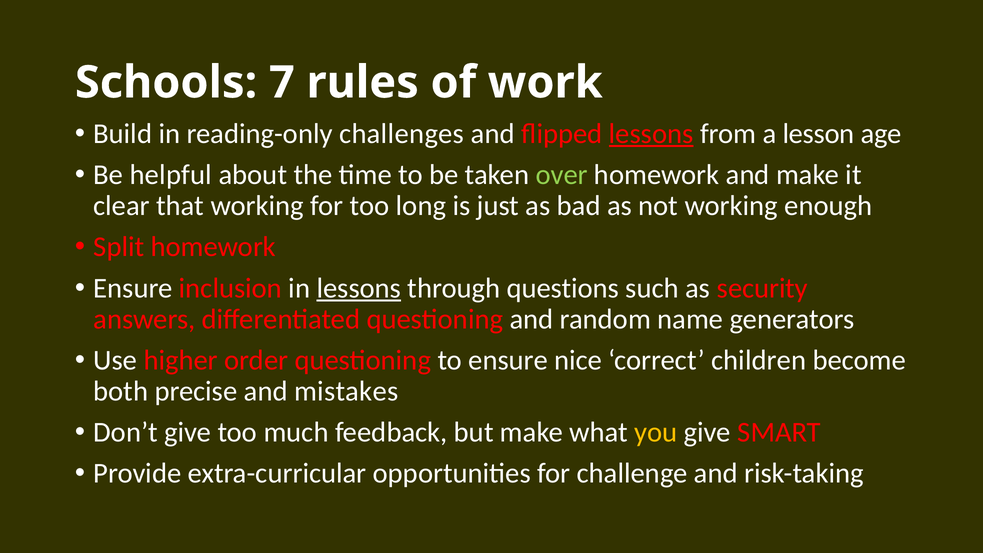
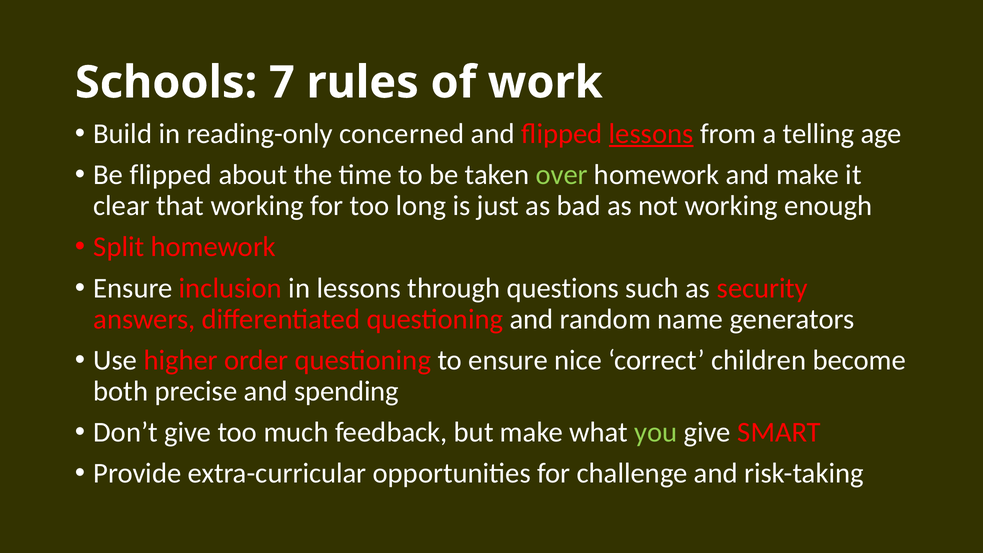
challenges: challenges -> concerned
lesson: lesson -> telling
Be helpful: helpful -> flipped
lessons at (359, 288) underline: present -> none
mistakes: mistakes -> spending
you colour: yellow -> light green
